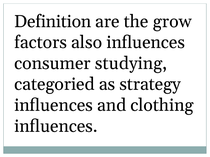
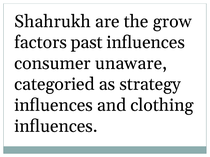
Definition: Definition -> Shahrukh
also: also -> past
studying: studying -> unaware
